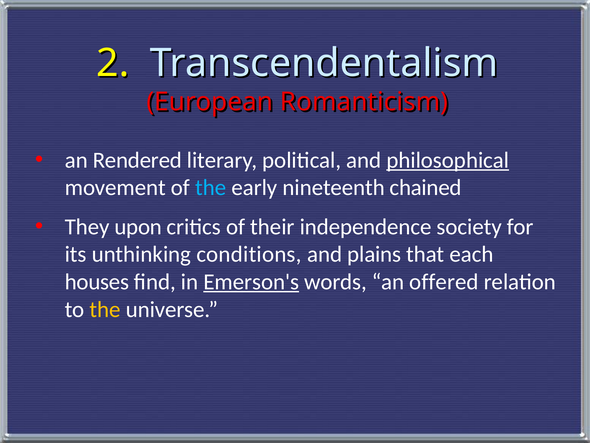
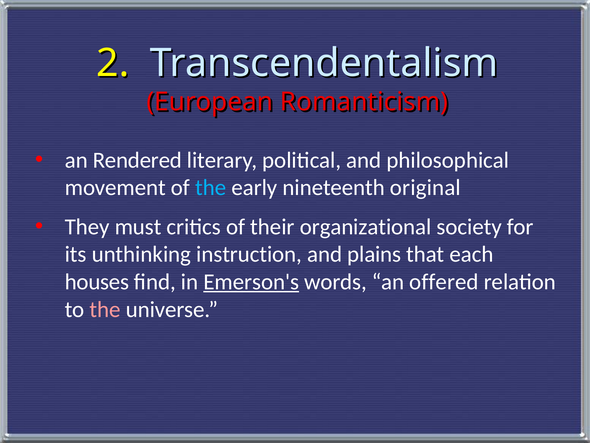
philosophical underline: present -> none
chained: chained -> original
upon: upon -> must
independence: independence -> organizational
conditions: conditions -> instruction
the at (105, 309) colour: yellow -> pink
